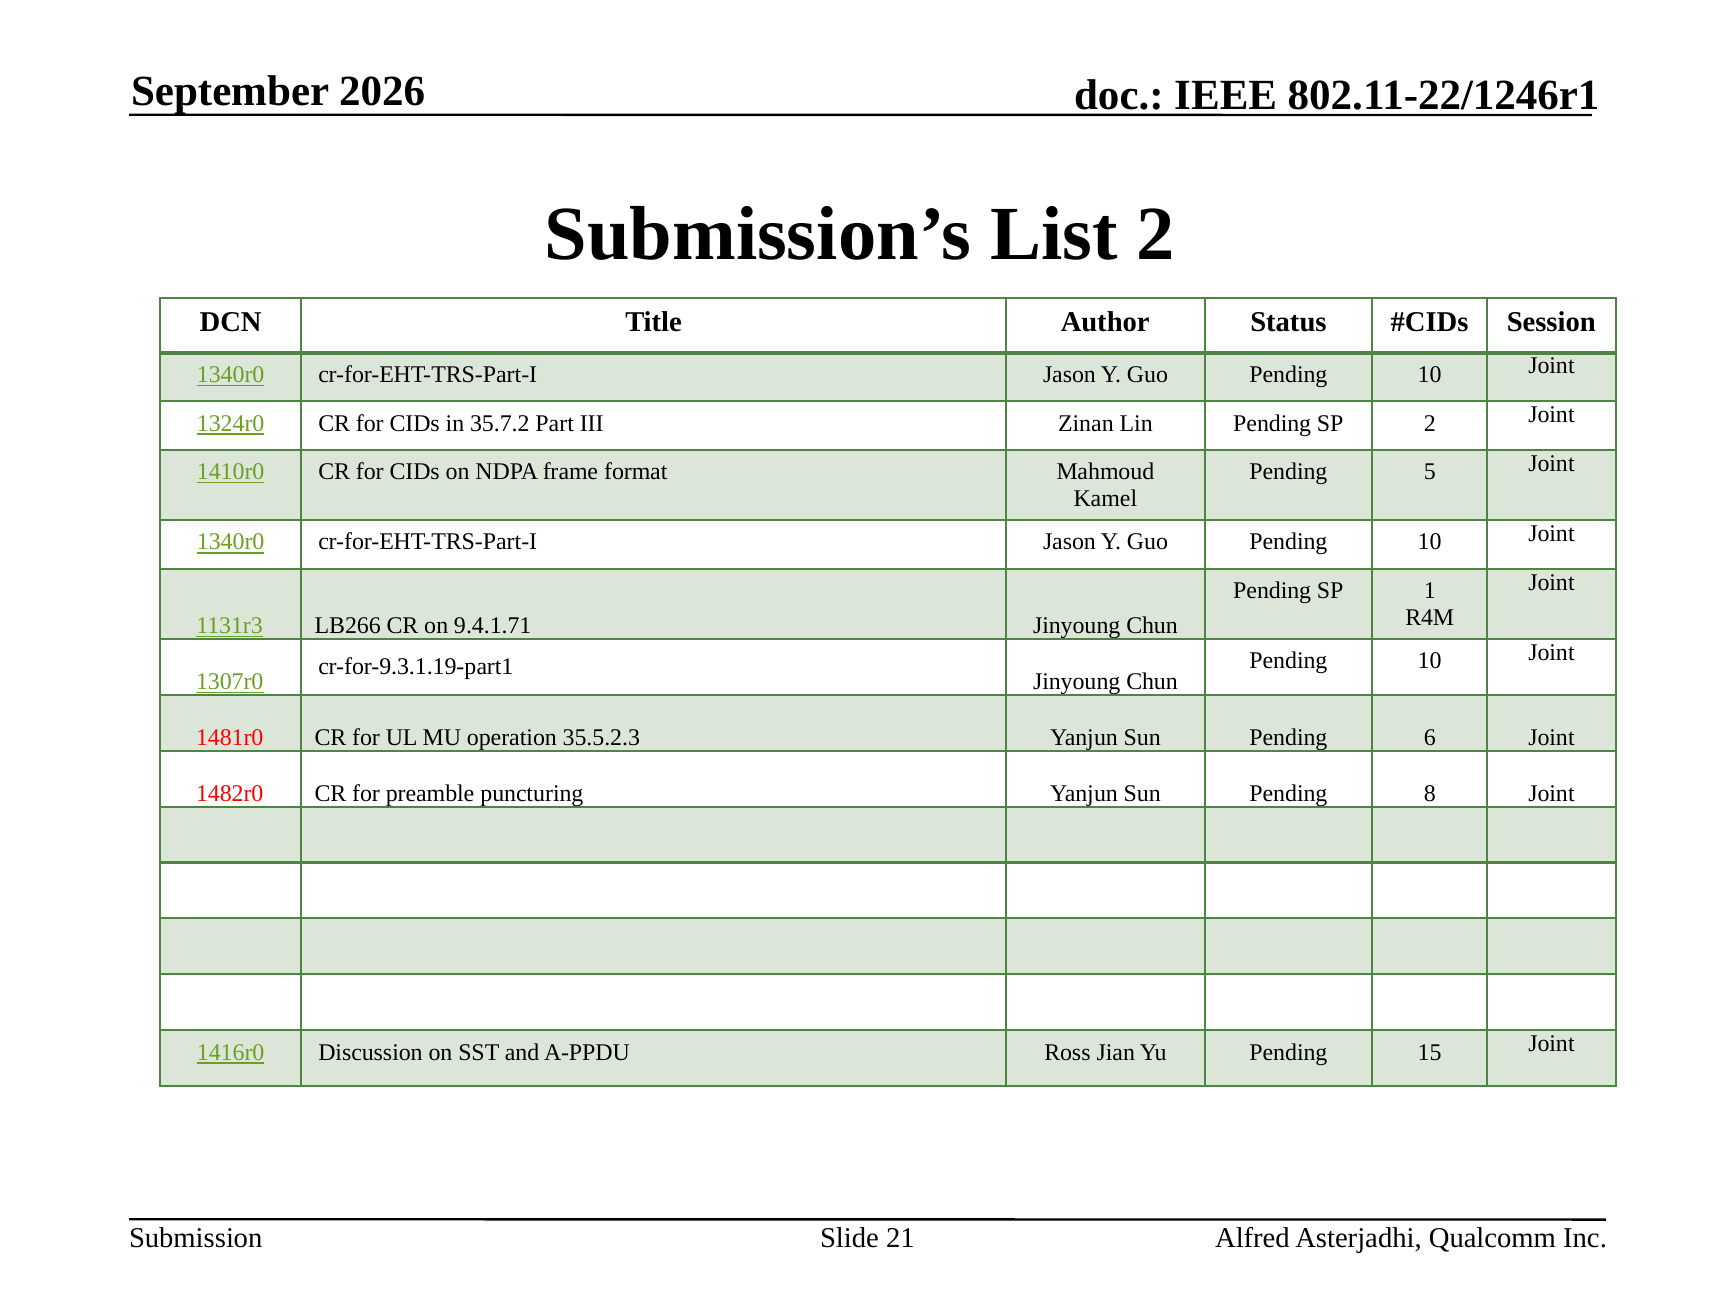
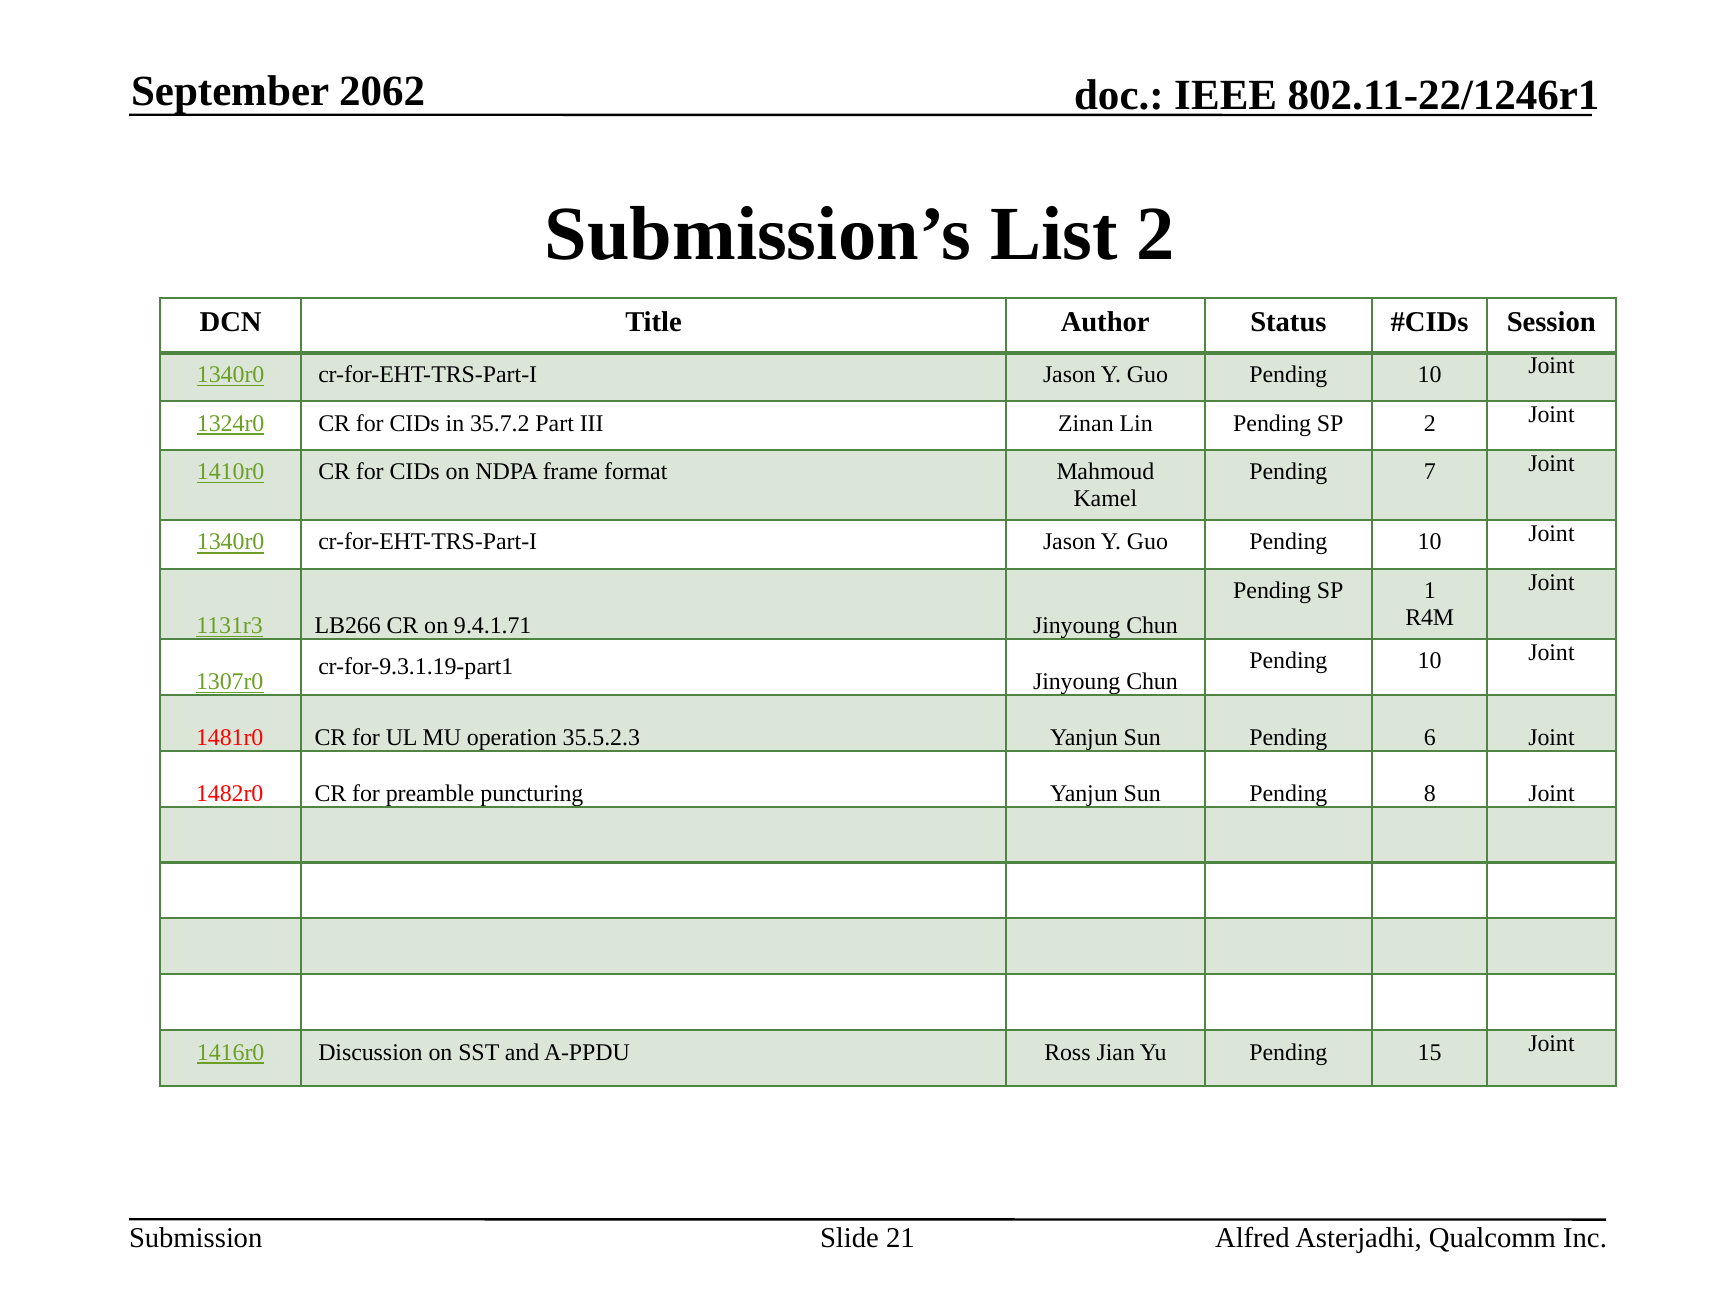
2026: 2026 -> 2062
5: 5 -> 7
